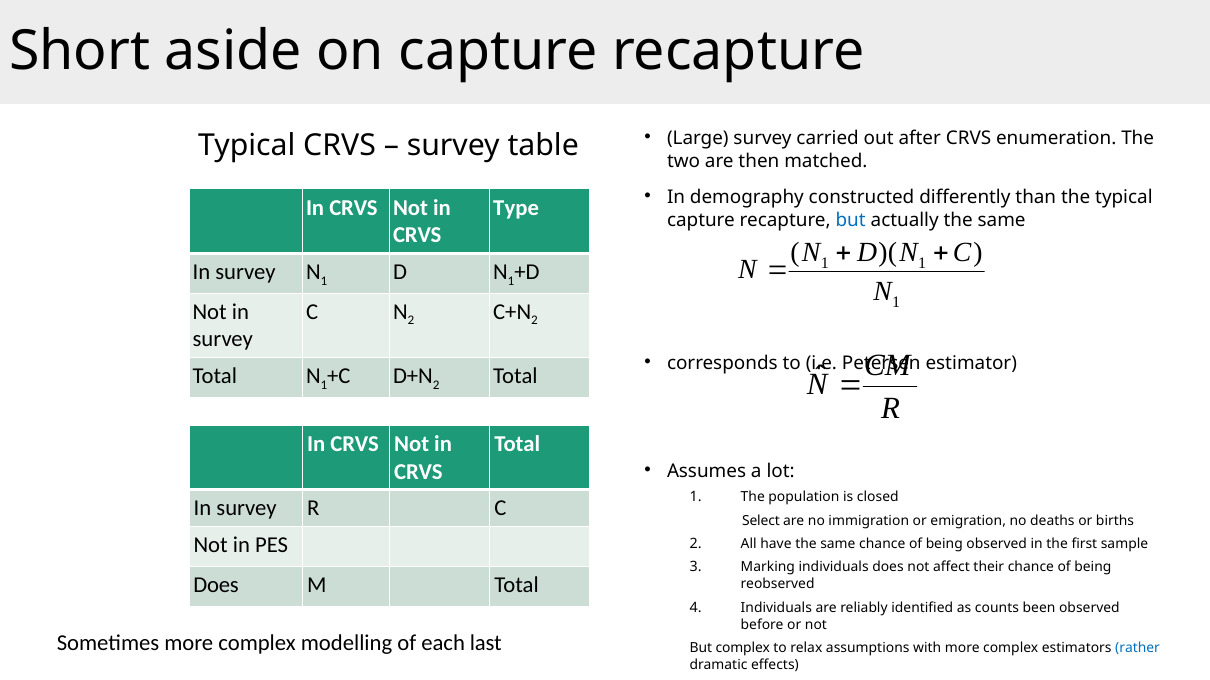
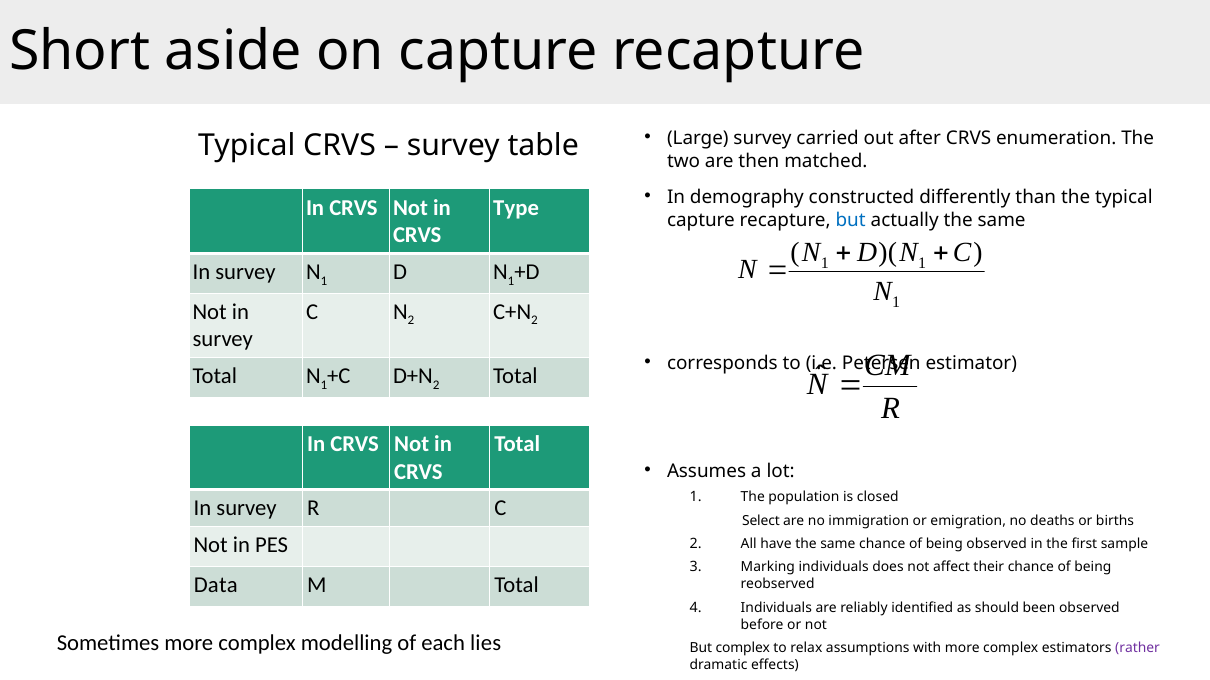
Does at (216, 585): Does -> Data
counts: counts -> should
last: last -> lies
rather colour: blue -> purple
